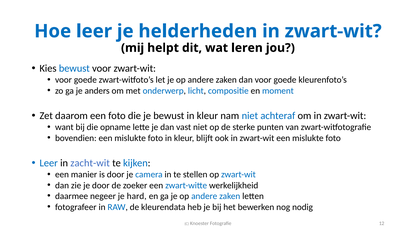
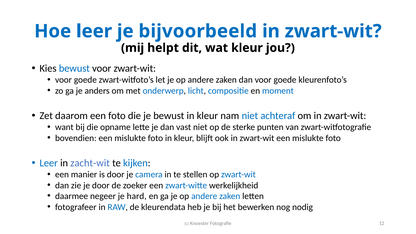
helderheden: helderheden -> bijvoorbeeld
wat leren: leren -> kleur
